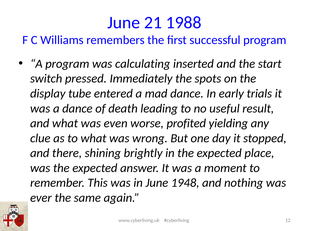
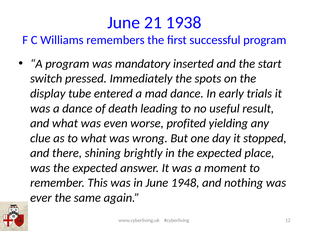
1988: 1988 -> 1938
calculating: calculating -> mandatory
